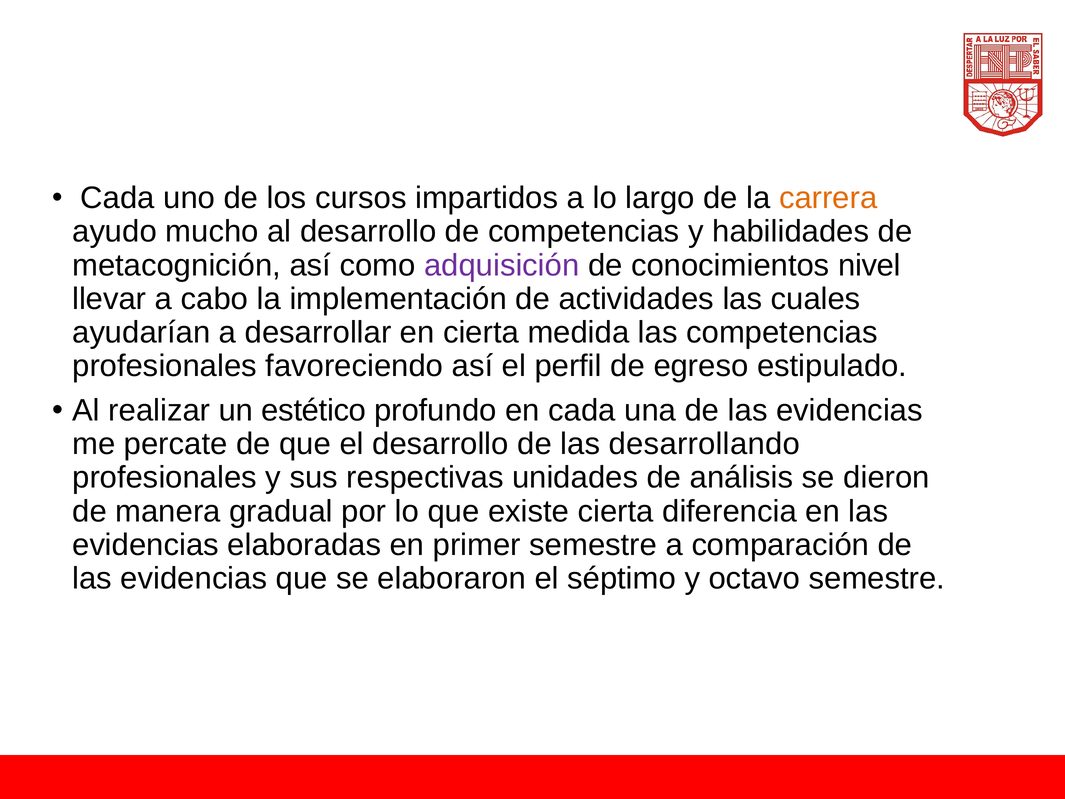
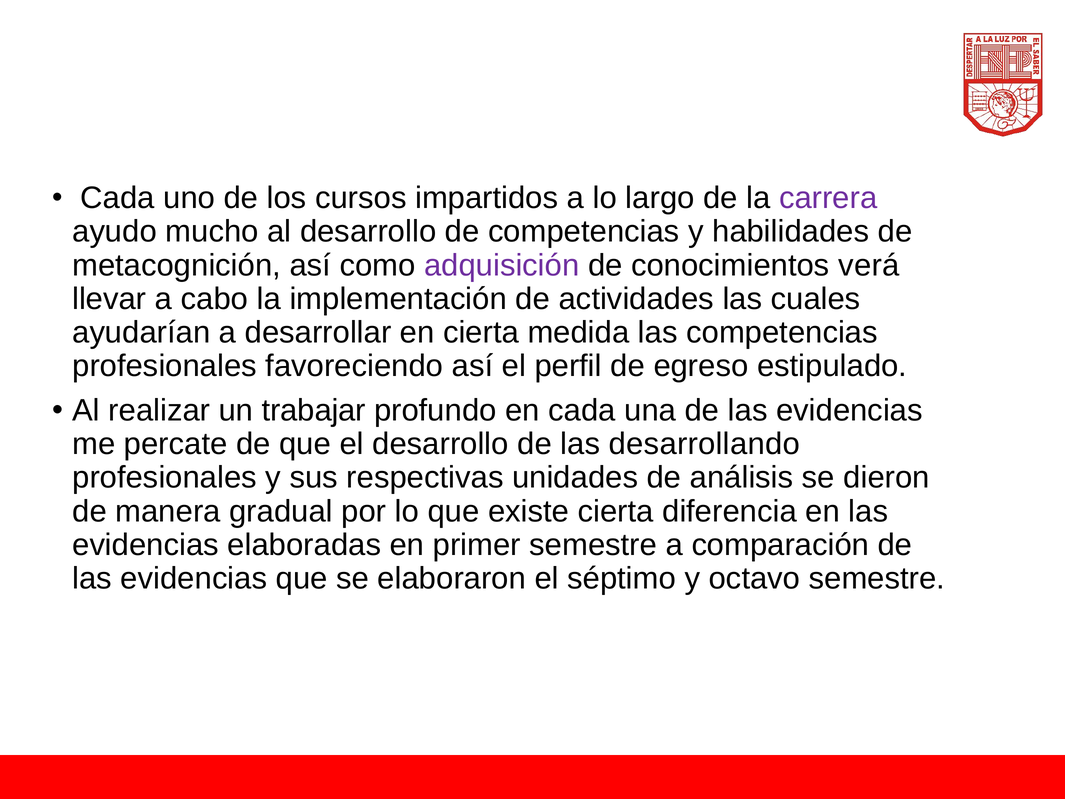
carrera colour: orange -> purple
nivel: nivel -> verá
estético: estético -> trabajar
